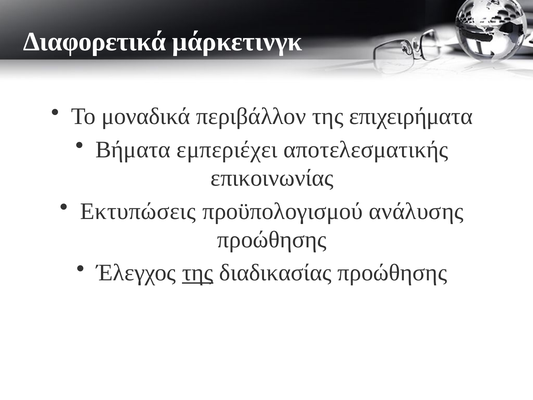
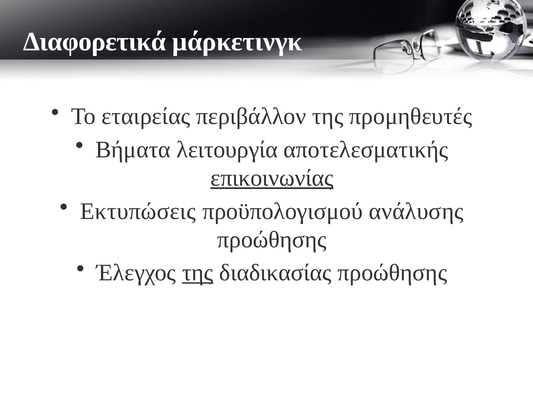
μοναδικά: μοναδικά -> εταιρείας
επιχειρήματα: επιχειρήματα -> προμηθευτές
εμπεριέχει: εμπεριέχει -> λειτουργία
επικοινωνίας underline: none -> present
